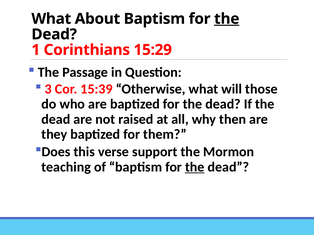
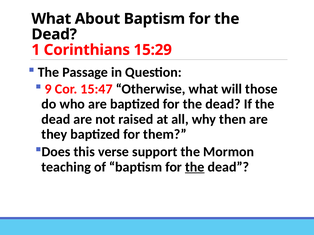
the at (227, 19) underline: present -> none
3: 3 -> 9
15:39: 15:39 -> 15:47
